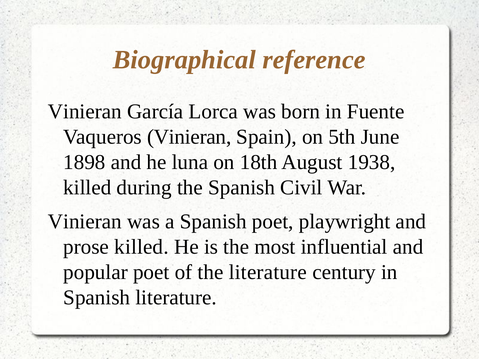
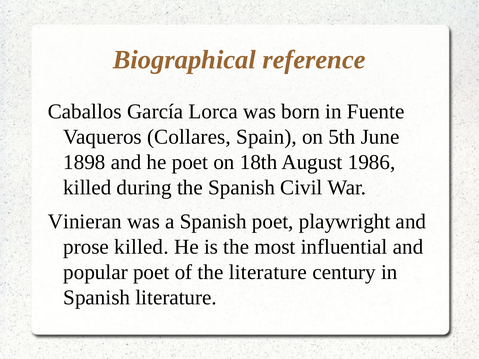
Vinieran at (85, 112): Vinieran -> Caballos
Vaqueros Vinieran: Vinieran -> Collares
he luna: luna -> poet
1938: 1938 -> 1986
